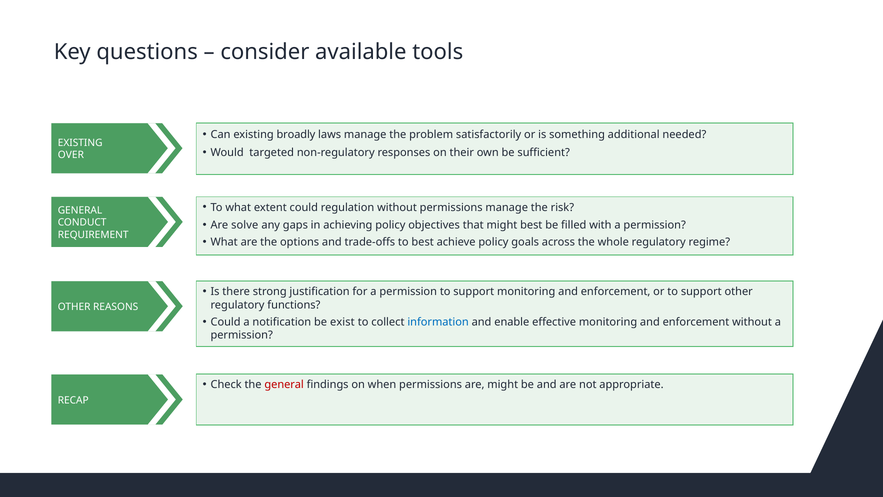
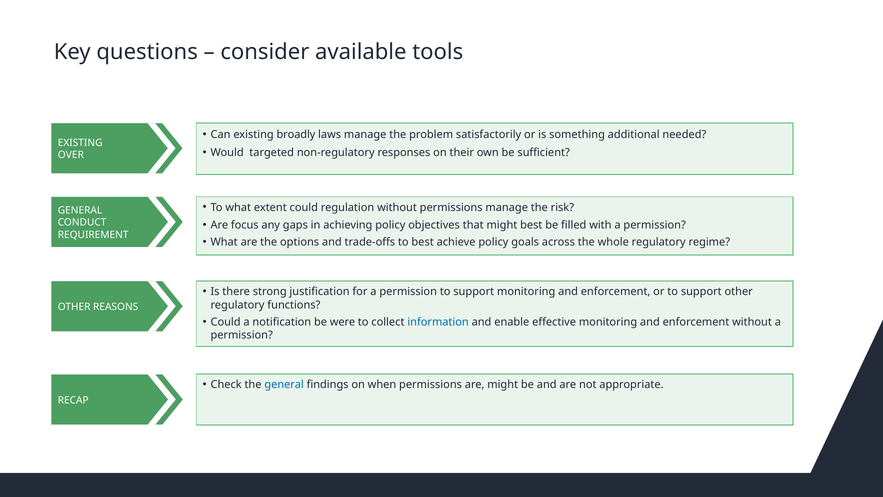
solve: solve -> focus
exist: exist -> were
general at (284, 384) colour: red -> blue
